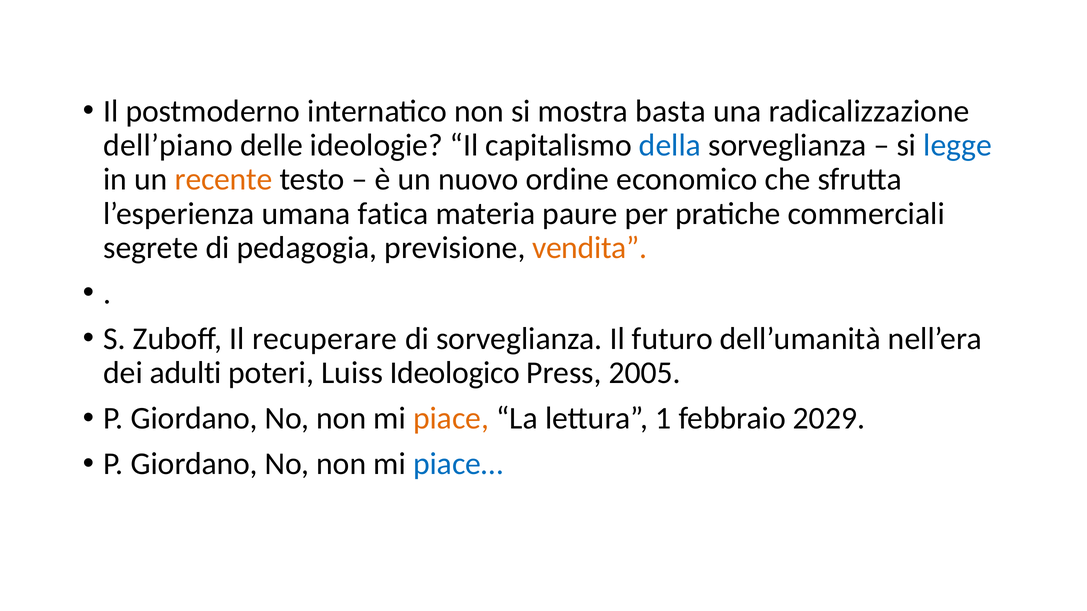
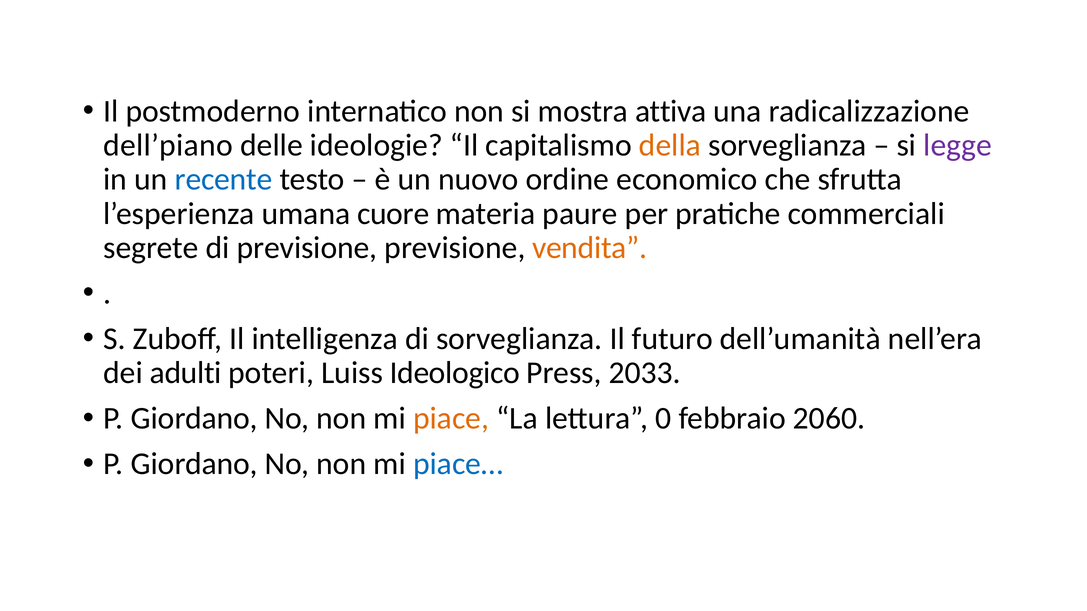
basta: basta -> attiva
della colour: blue -> orange
legge colour: blue -> purple
recente colour: orange -> blue
fatica: fatica -> cuore
di pedagogia: pedagogia -> previsione
recuperare: recuperare -> intelligenza
2005: 2005 -> 2033
1: 1 -> 0
2029: 2029 -> 2060
